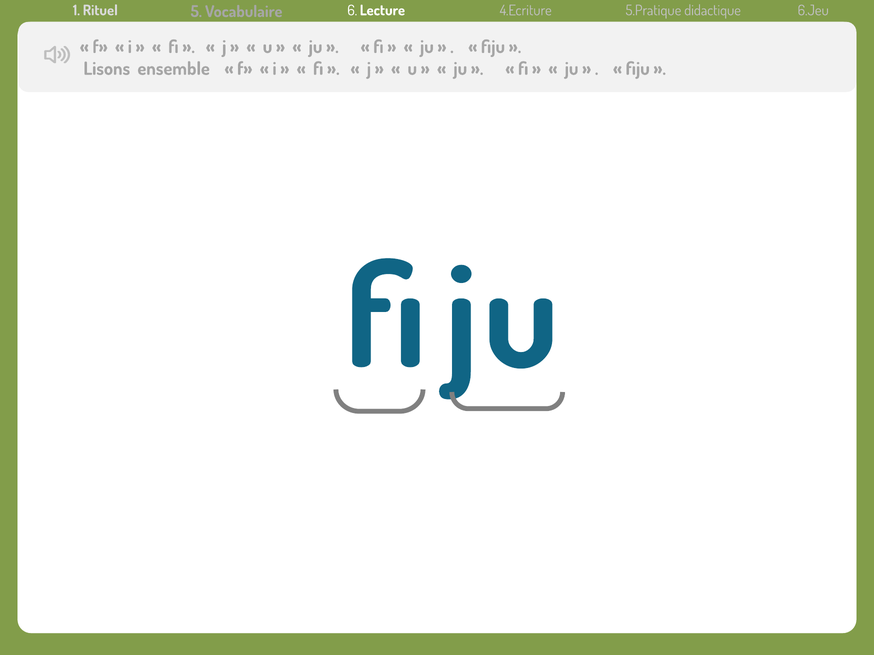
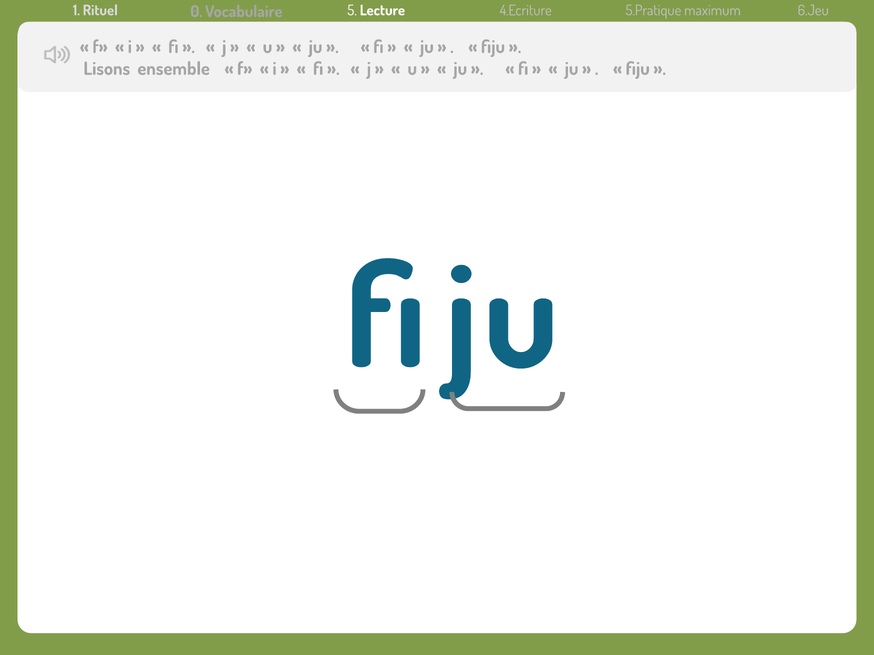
5: 5 -> 0
6: 6 -> 5
didactique: didactique -> maximum
